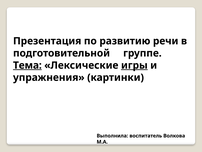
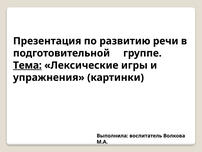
игры underline: present -> none
